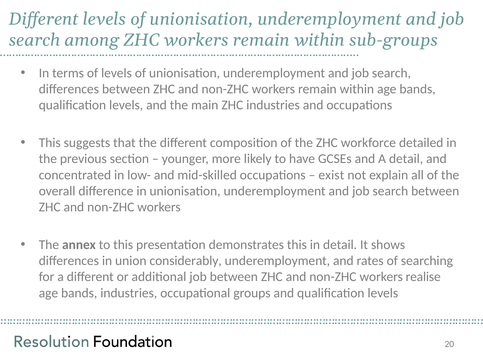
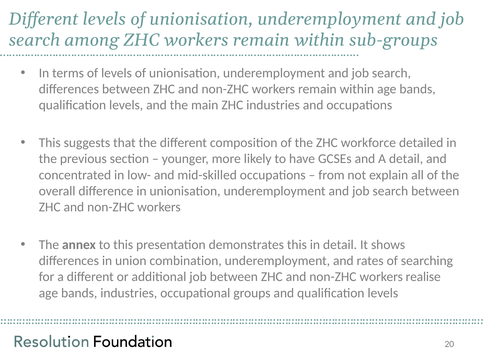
exist: exist -> from
considerably: considerably -> combination
